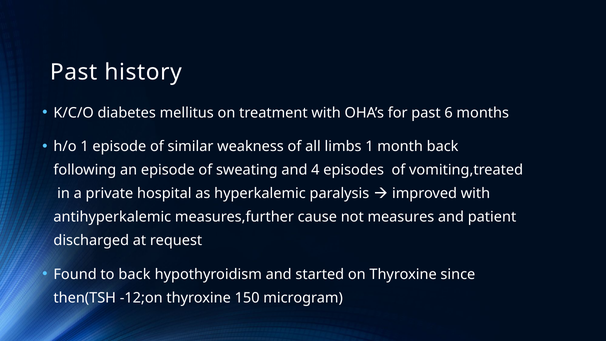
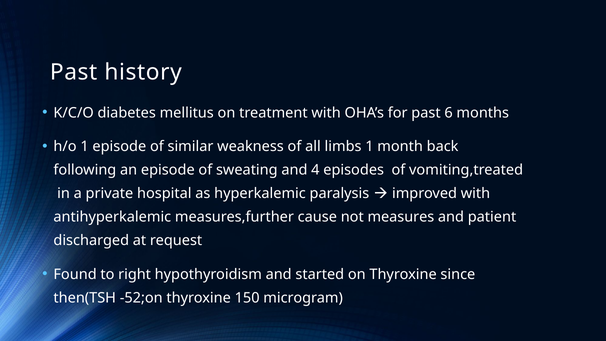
to back: back -> right
-12;on: -12;on -> -52;on
